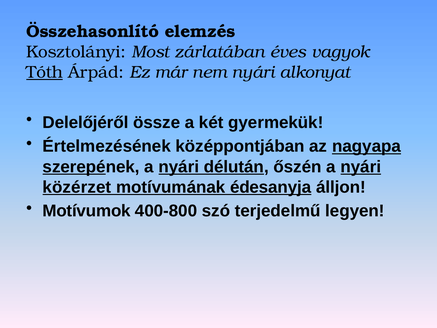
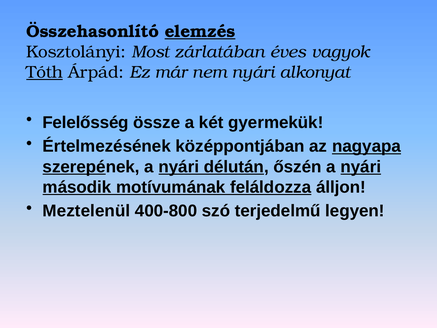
elemzés underline: none -> present
Delelőjéről: Delelőjéről -> Felelősség
közérzet: közérzet -> második
édesanyja: édesanyja -> feláldozza
Motívumok: Motívumok -> Meztelenül
